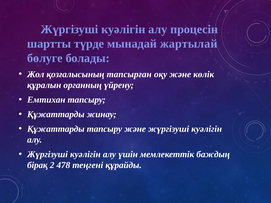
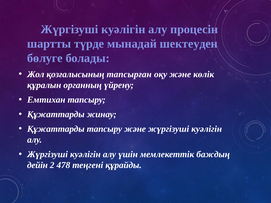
жартылай: жартылай -> шектеуден
бірақ: бірақ -> дейін
